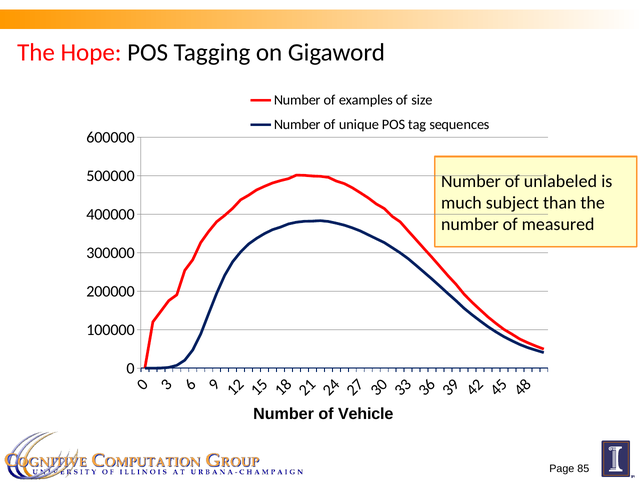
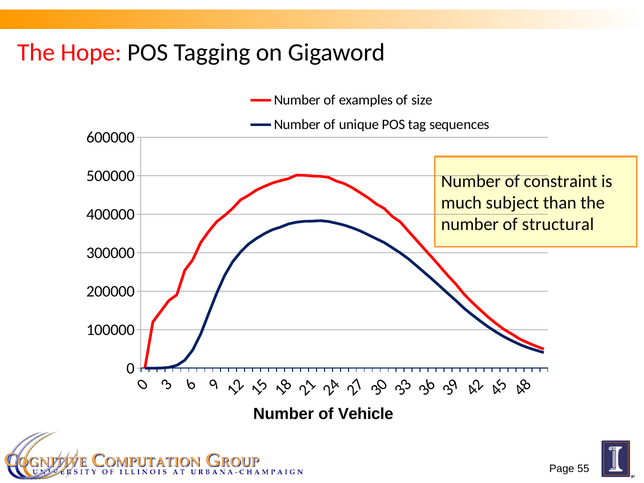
unlabeled: unlabeled -> constraint
measured: measured -> structural
85: 85 -> 55
